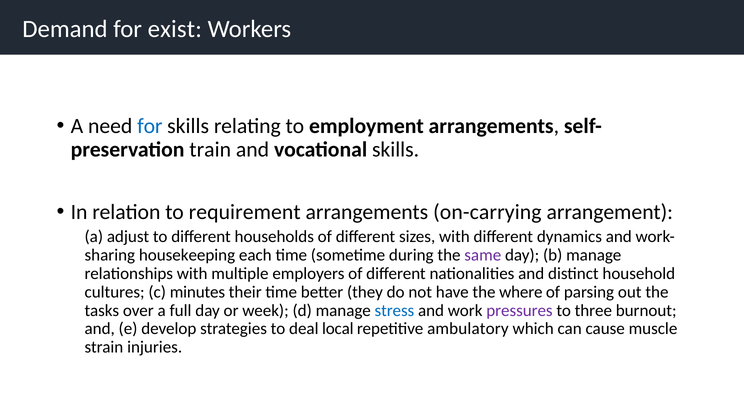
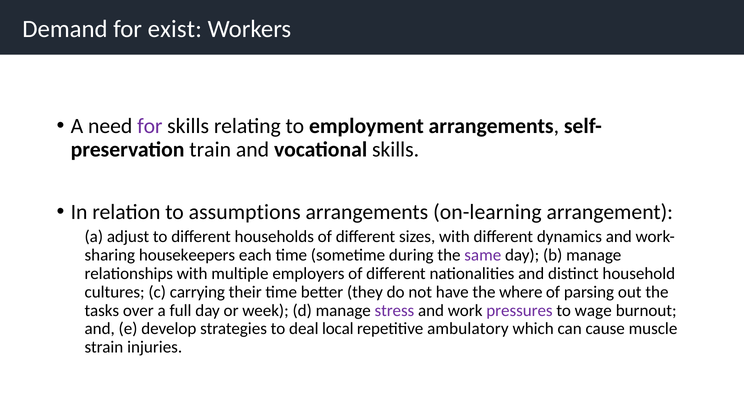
for at (150, 126) colour: blue -> purple
requirement: requirement -> assumptions
on-carrying: on-carrying -> on-learning
housekeeping: housekeeping -> housekeepers
minutes: minutes -> carrying
stress colour: blue -> purple
three: three -> wage
